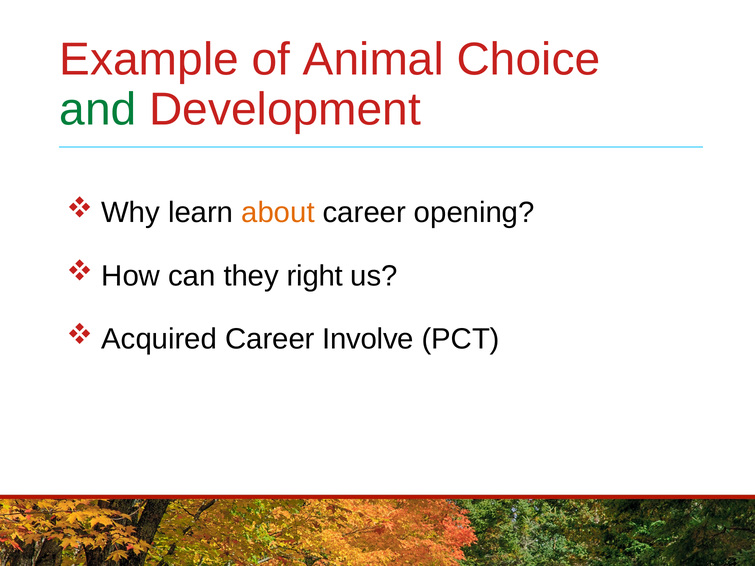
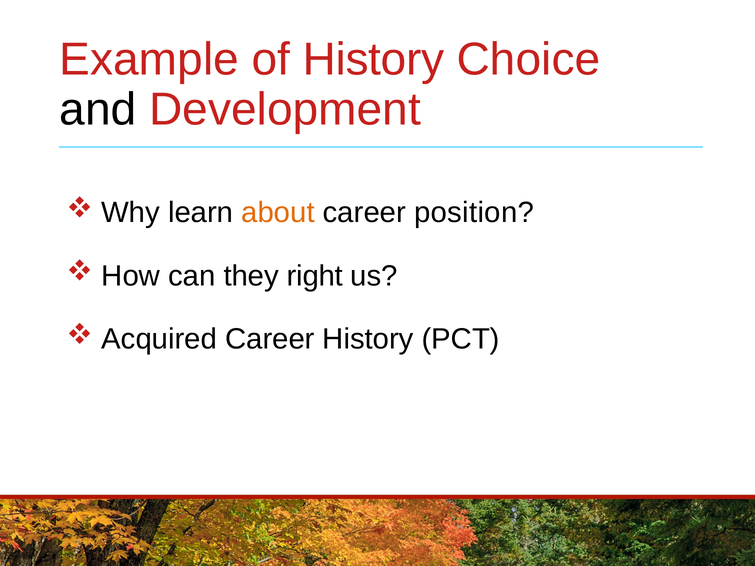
of Animal: Animal -> History
and colour: green -> black
opening: opening -> position
Career Involve: Involve -> History
